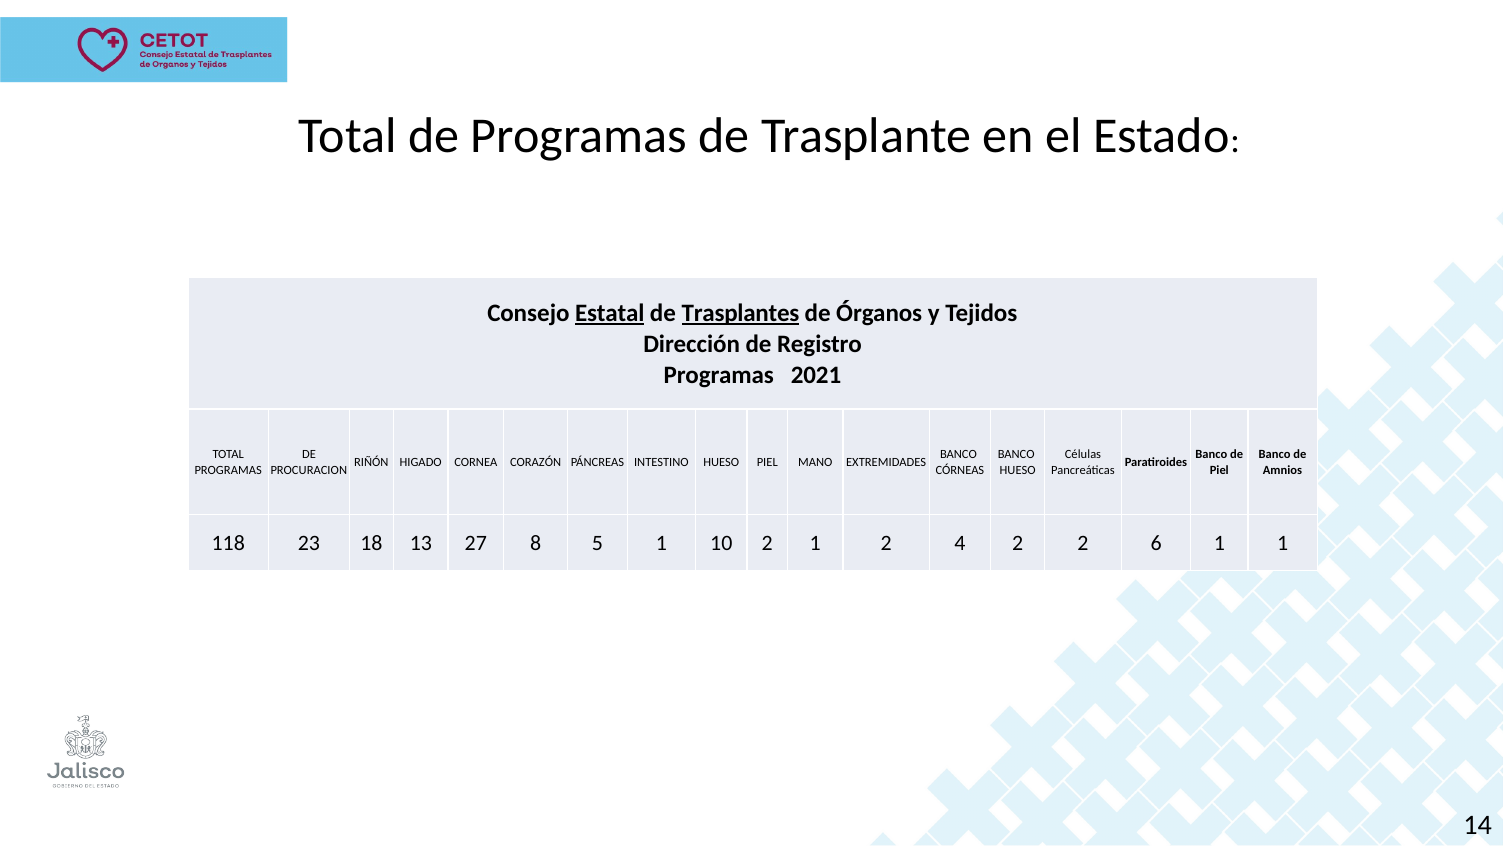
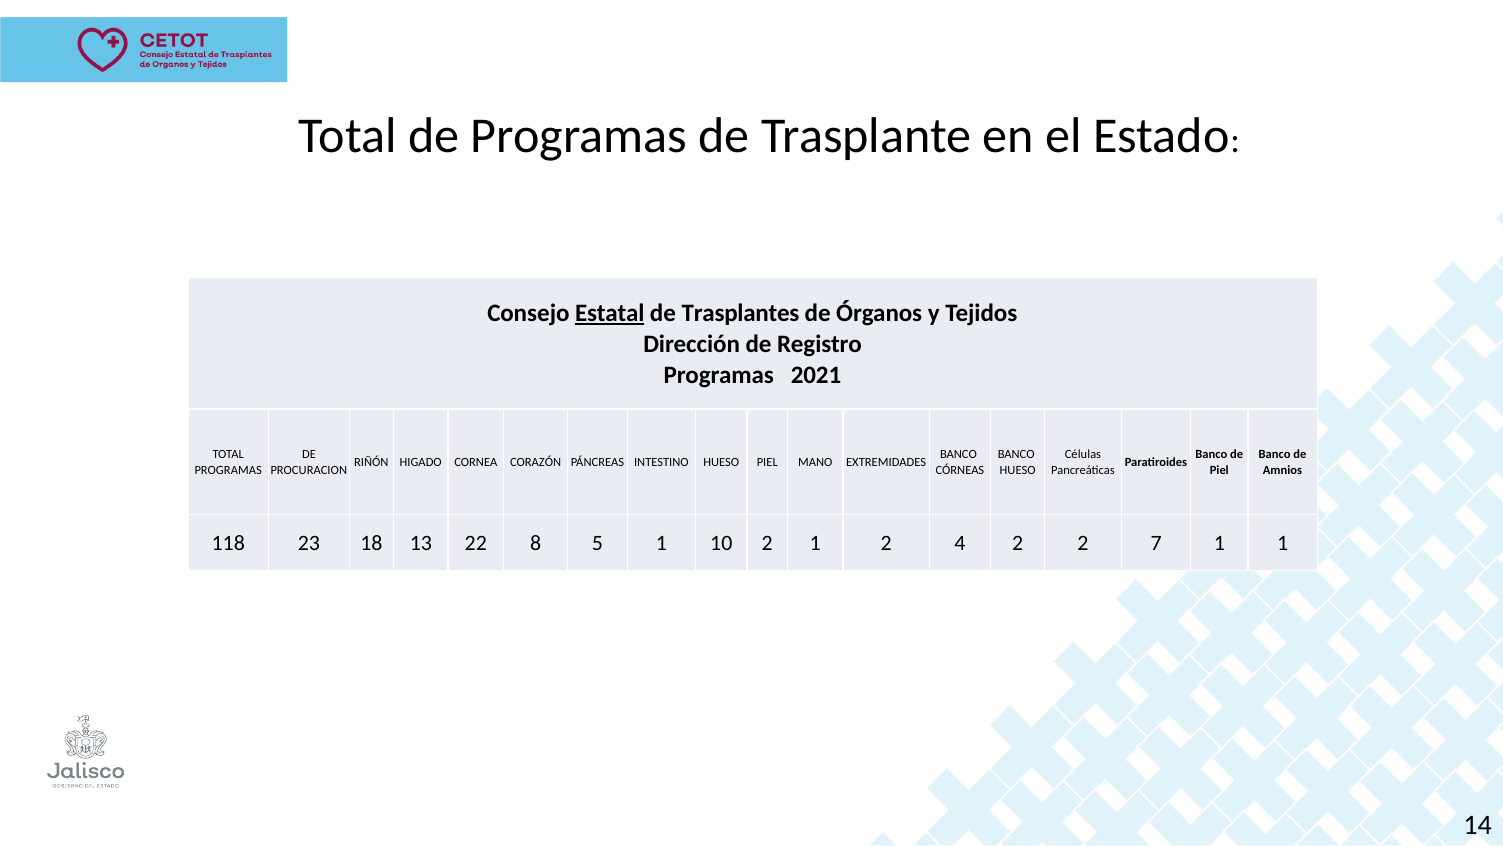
Trasplantes underline: present -> none
27: 27 -> 22
6: 6 -> 7
